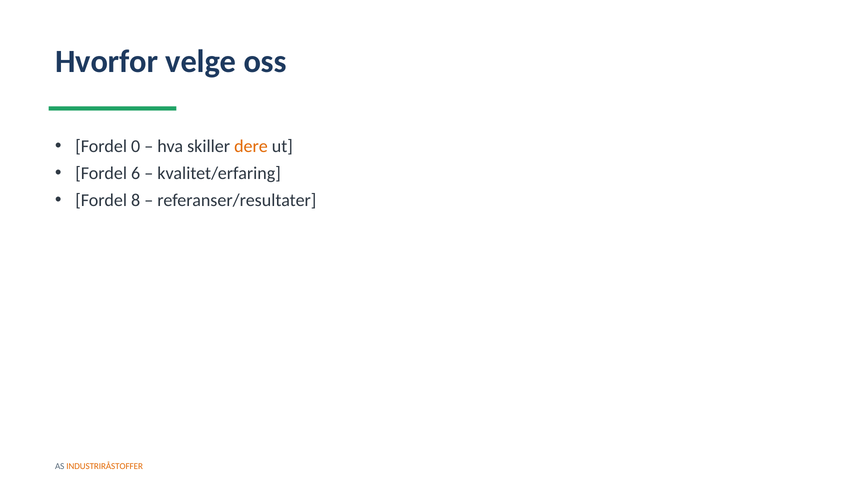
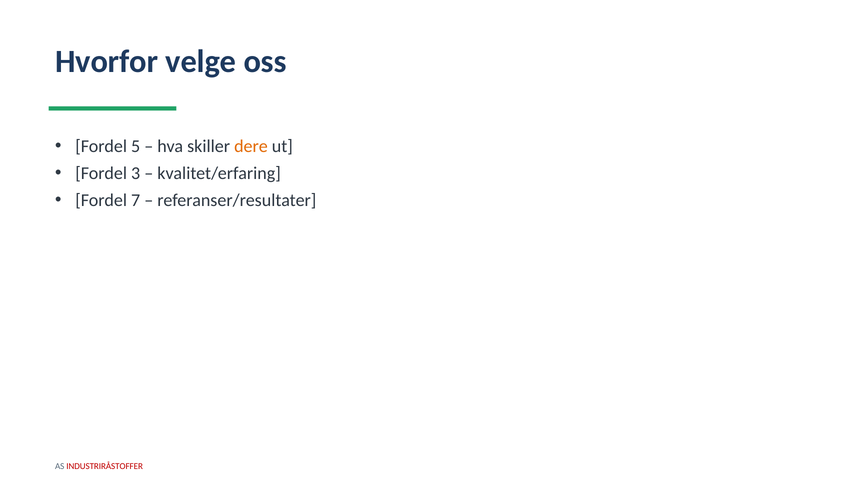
0: 0 -> 5
6: 6 -> 3
8: 8 -> 7
INDUSTRIRÅSTOFFER colour: orange -> red
